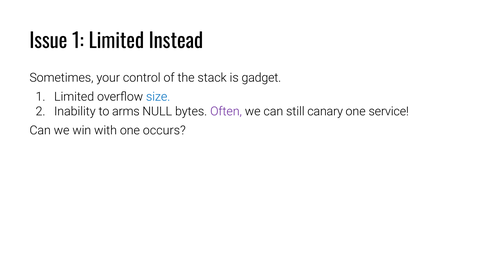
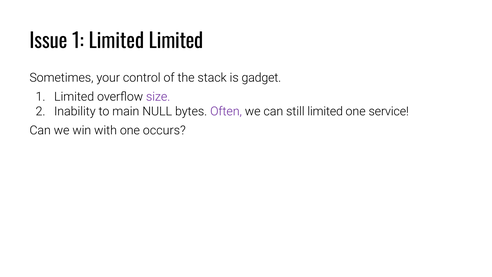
Limited Instead: Instead -> Limited
size colour: blue -> purple
arms: arms -> main
still canary: canary -> limited
